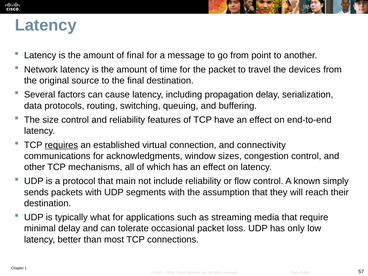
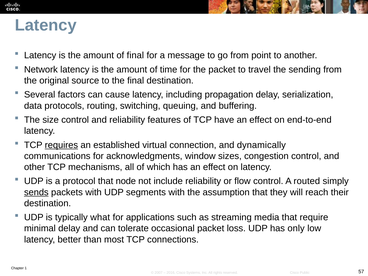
devices: devices -> sending
connectivity: connectivity -> dynamically
main: main -> node
known: known -> routed
sends underline: none -> present
